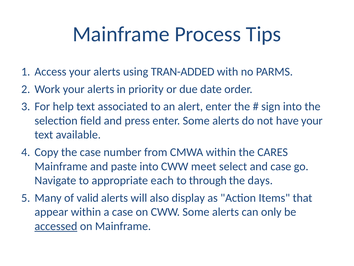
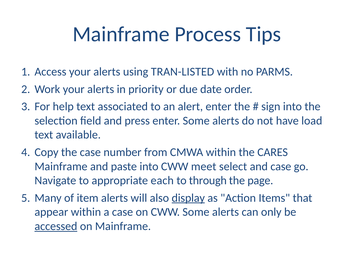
TRAN-ADDED: TRAN-ADDED -> TRAN-LISTED
have your: your -> load
days: days -> page
valid: valid -> item
display underline: none -> present
